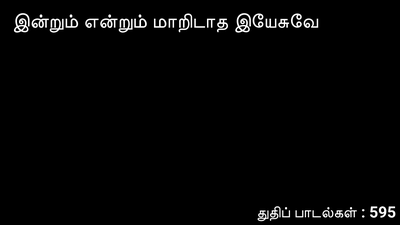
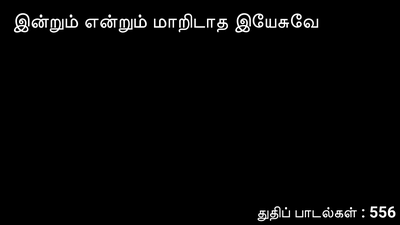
595: 595 -> 556
